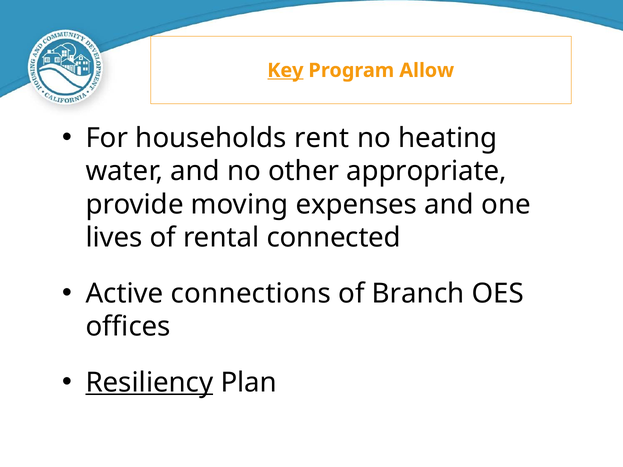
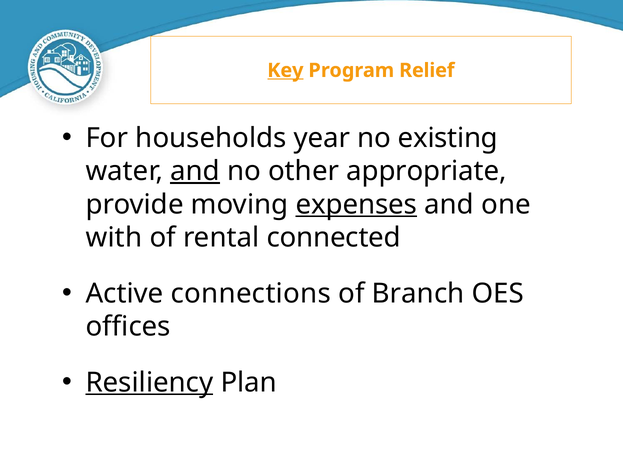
Allow: Allow -> Relief
rent: rent -> year
heating: heating -> existing
and at (195, 171) underline: none -> present
expenses underline: none -> present
lives: lives -> with
